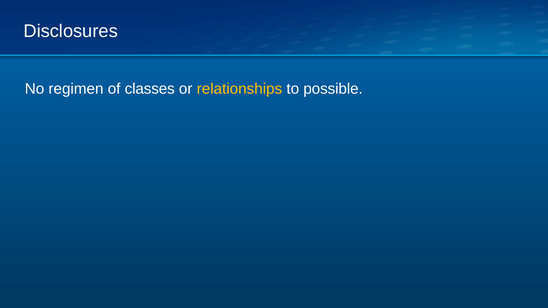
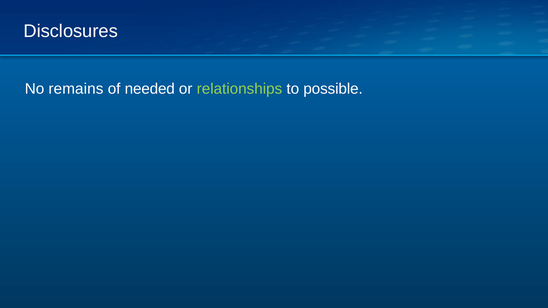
regimen: regimen -> remains
classes: classes -> needed
relationships colour: yellow -> light green
